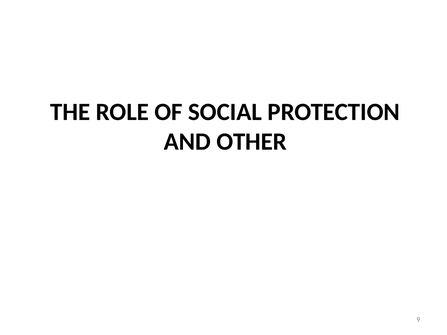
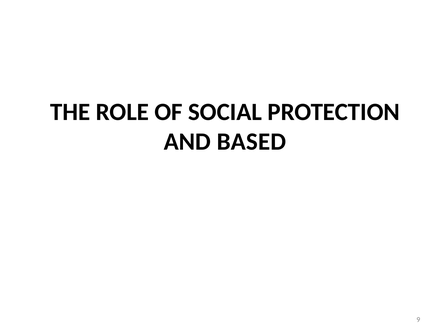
OTHER: OTHER -> BASED
